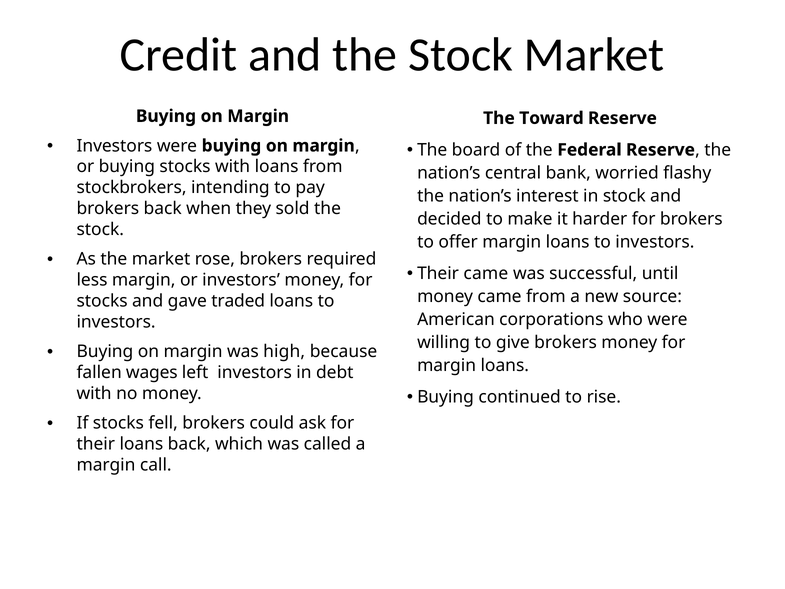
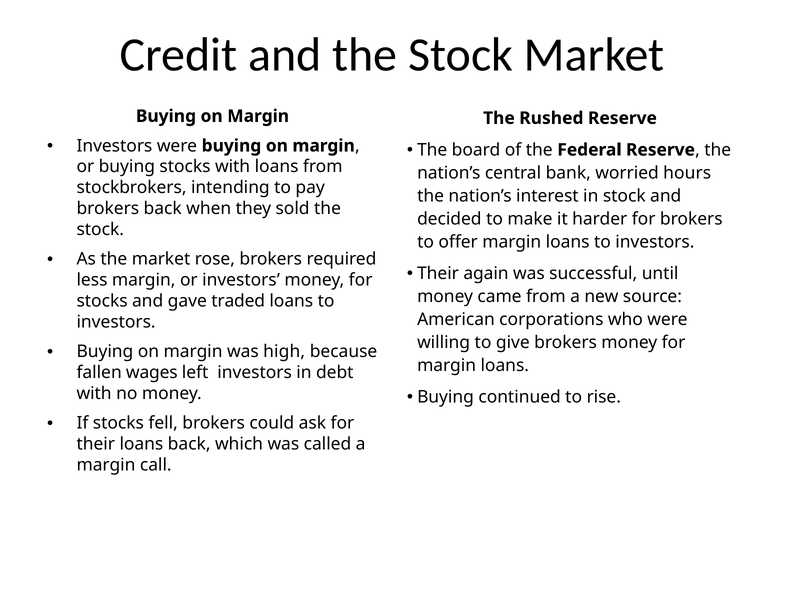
Toward: Toward -> Rushed
flashy: flashy -> hours
Their came: came -> again
